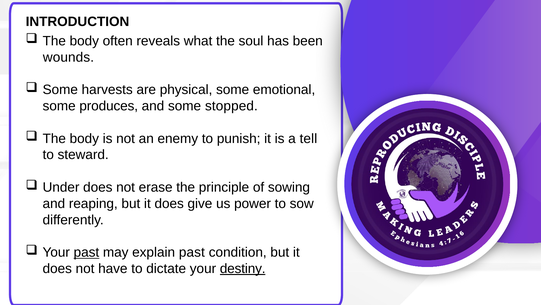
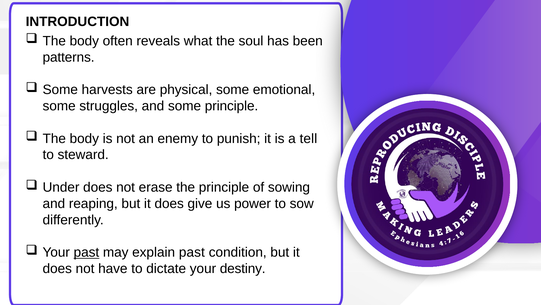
wounds: wounds -> patterns
produces: produces -> struggles
some stopped: stopped -> principle
destiny underline: present -> none
